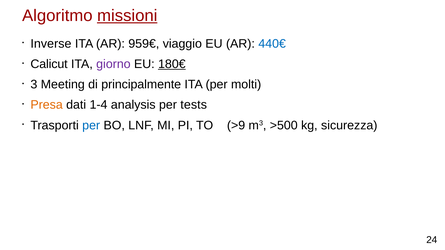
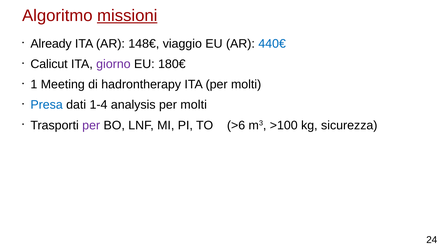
Inverse: Inverse -> Already
959€: 959€ -> 148€
180€ underline: present -> none
3: 3 -> 1
principalmente: principalmente -> hadrontherapy
Presa colour: orange -> blue
tests at (194, 105): tests -> molti
per at (91, 125) colour: blue -> purple
>9: >9 -> >6
>500: >500 -> >100
